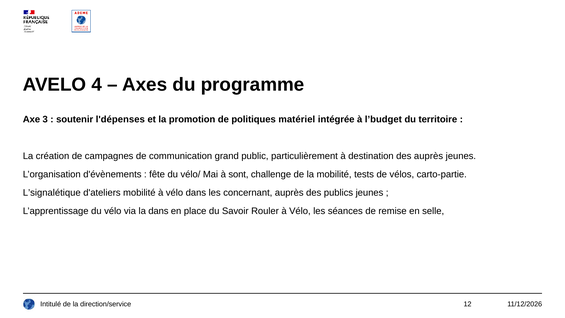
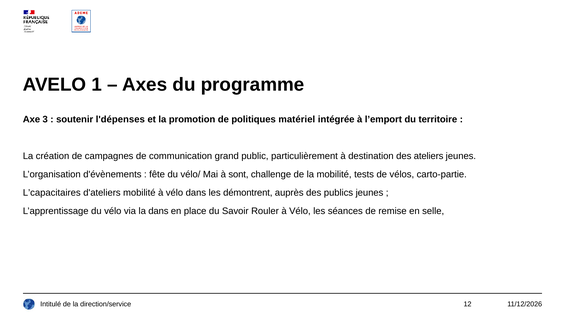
4: 4 -> 1
l’budget: l’budget -> l’emport
des auprès: auprès -> ateliers
L’signalétique: L’signalétique -> L’capacitaires
concernant: concernant -> démontrent
